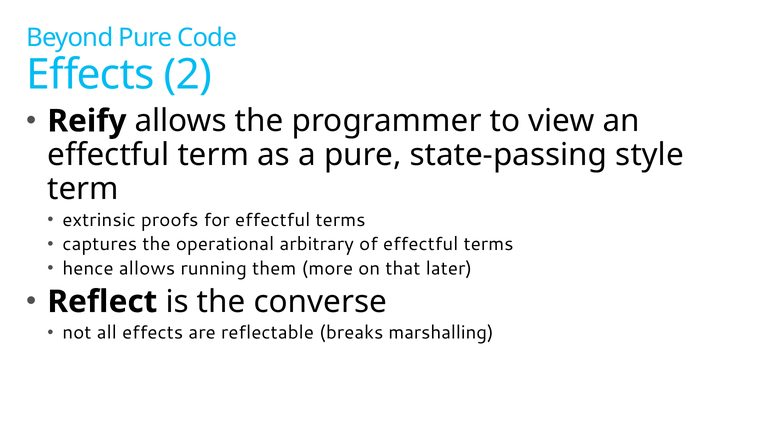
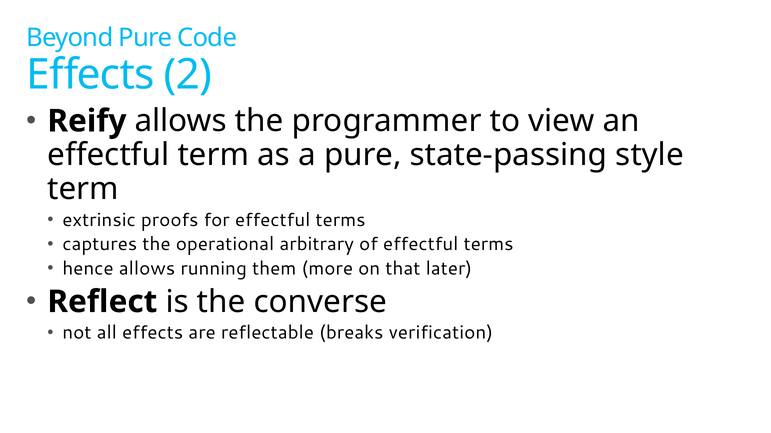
marshalling: marshalling -> verification
